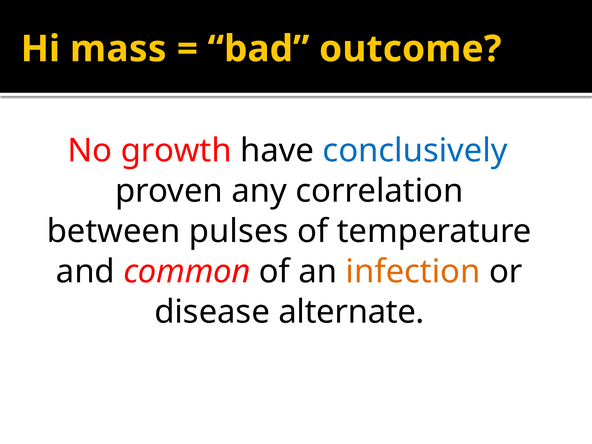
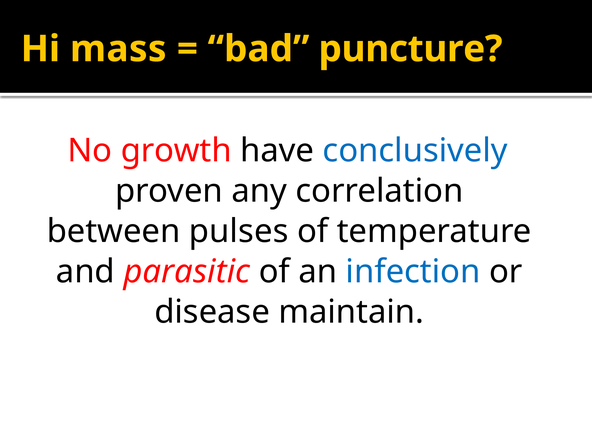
outcome: outcome -> puncture
common: common -> parasitic
infection colour: orange -> blue
alternate: alternate -> maintain
